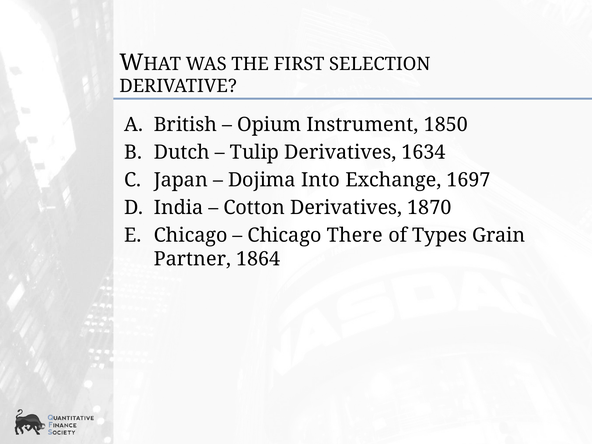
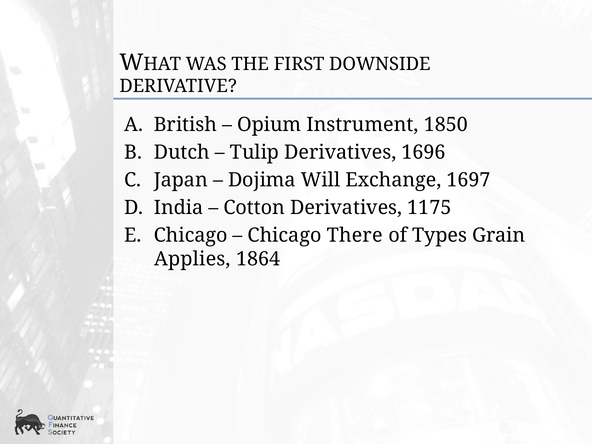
SELECTION: SELECTION -> DOWNSIDE
1634: 1634 -> 1696
Into: Into -> Will
1870: 1870 -> 1175
Partner: Partner -> Applies
